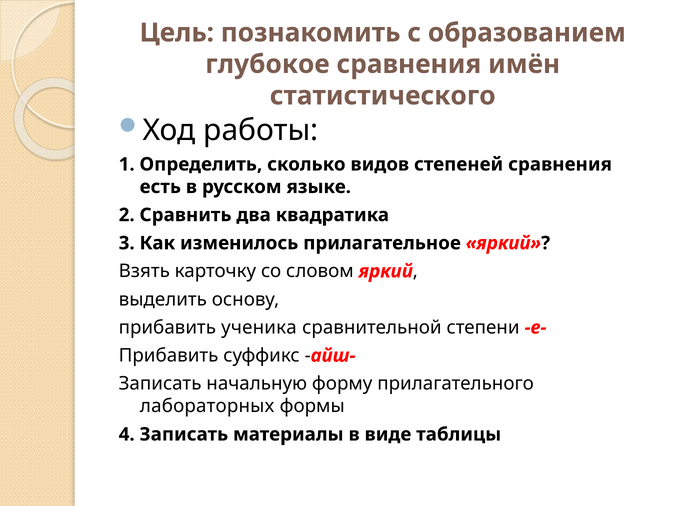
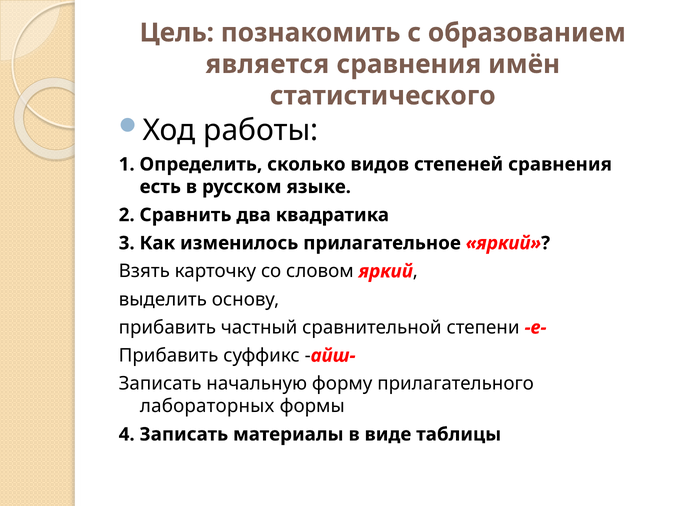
глубокое: глубокое -> является
ученика: ученика -> частный
